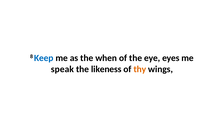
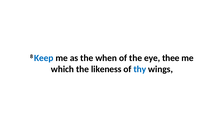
eyes: eyes -> thee
speak: speak -> which
thy colour: orange -> blue
